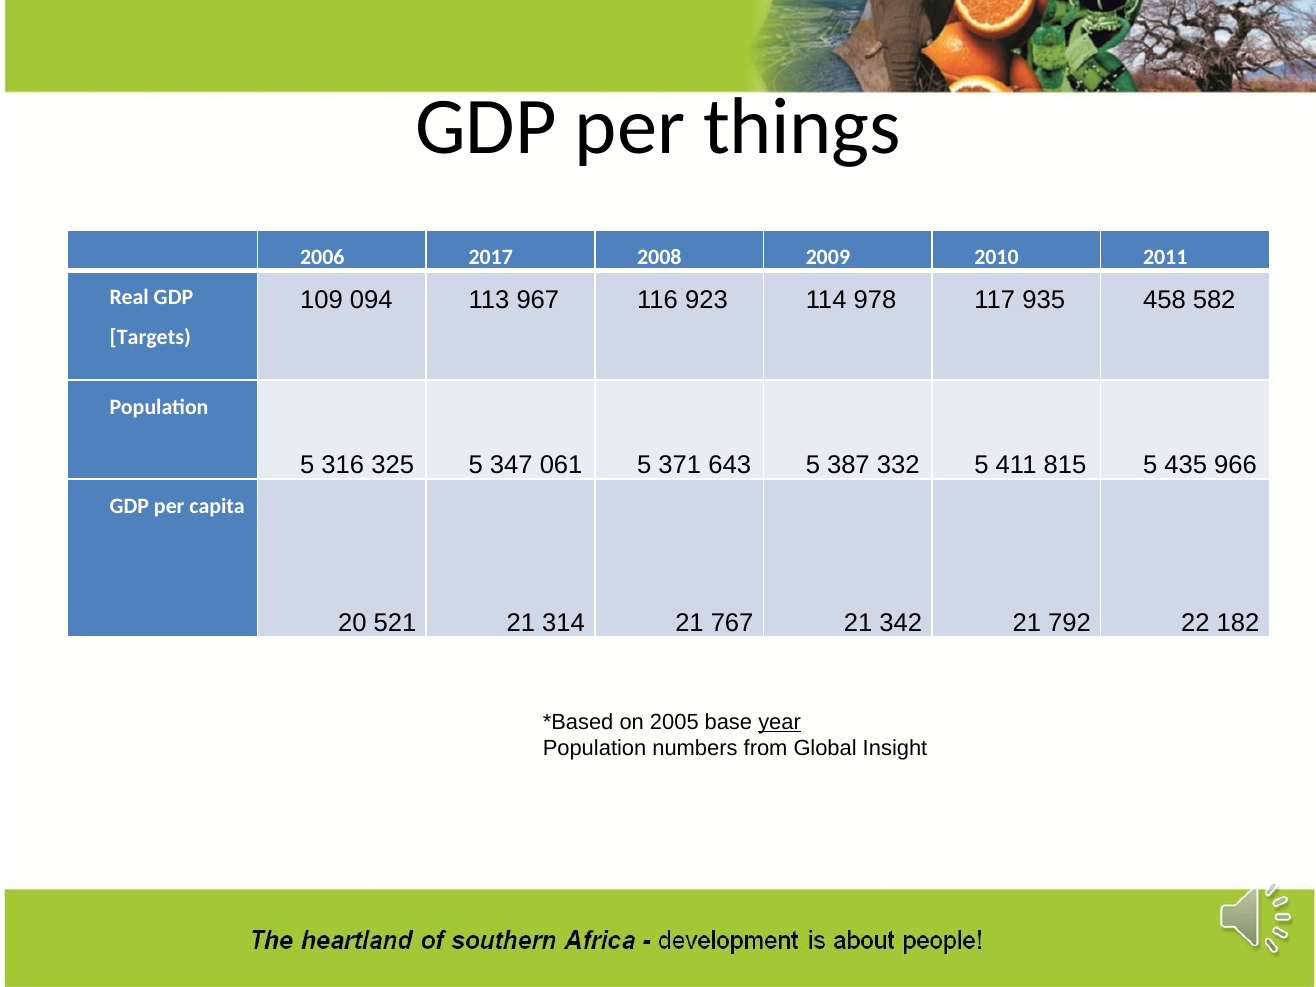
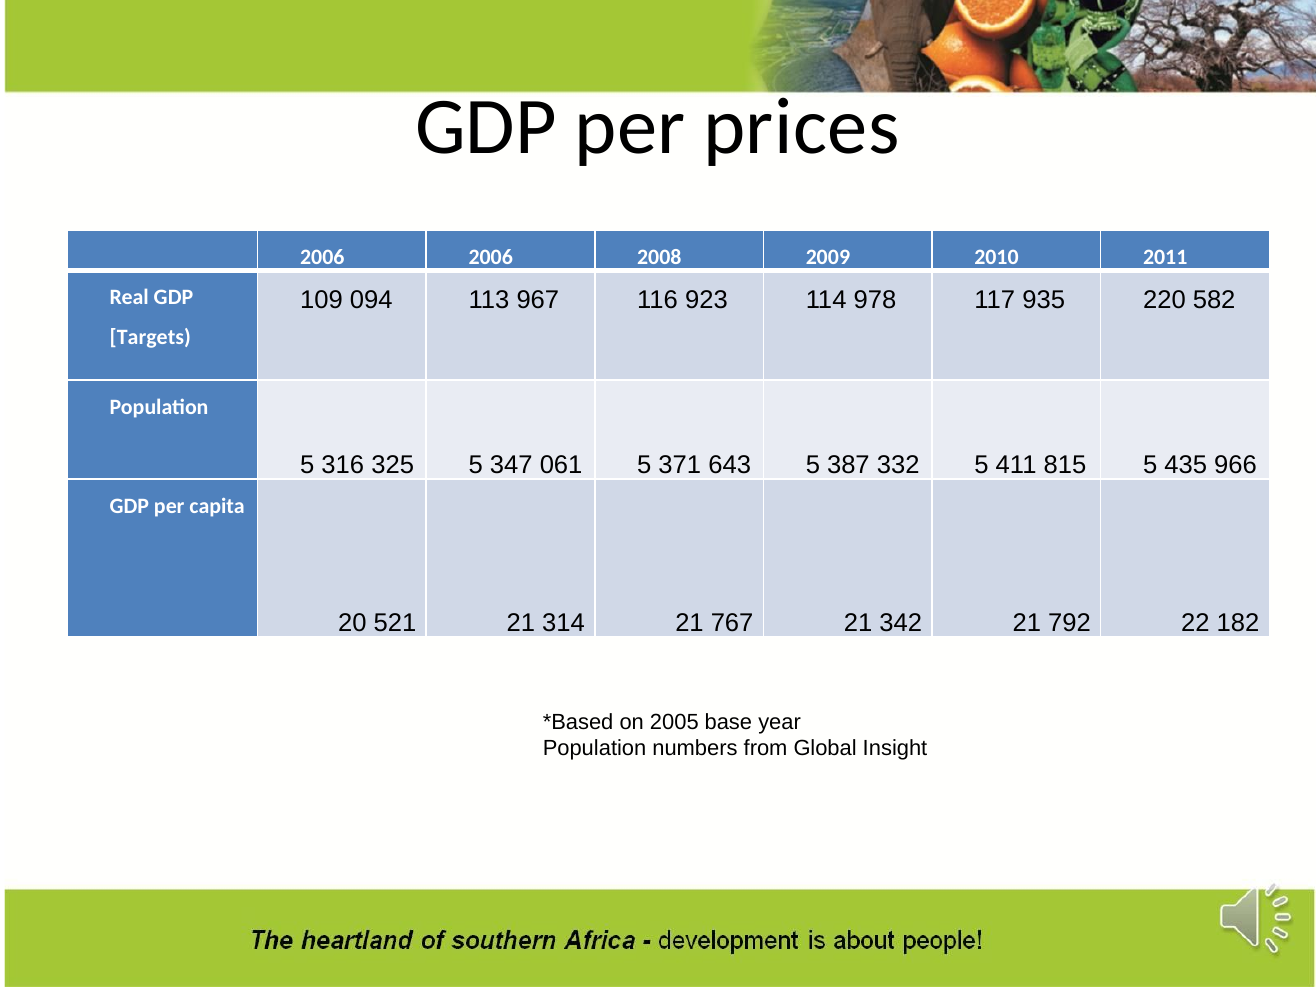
things: things -> prices
2006 2017: 2017 -> 2006
458: 458 -> 220
year underline: present -> none
